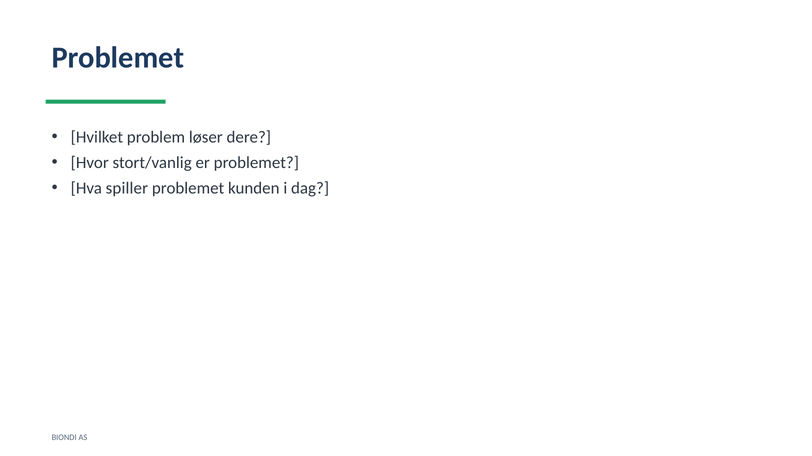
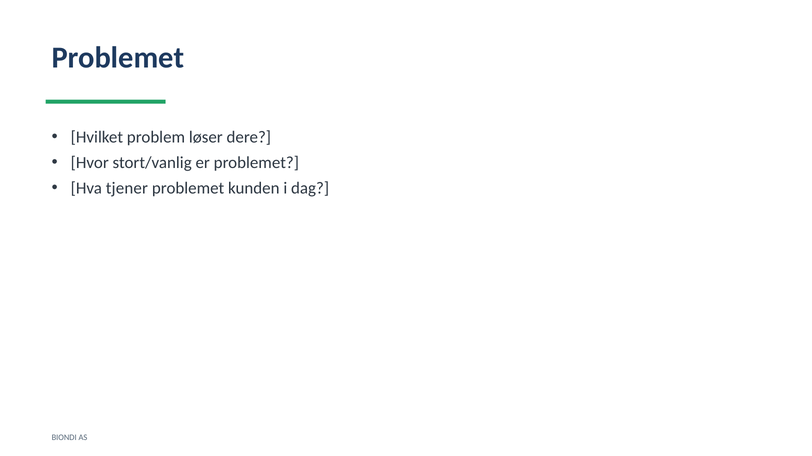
spiller: spiller -> tjener
